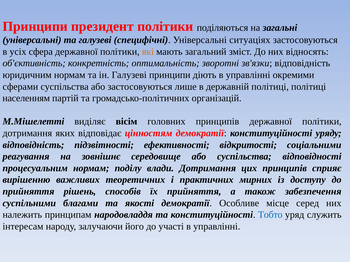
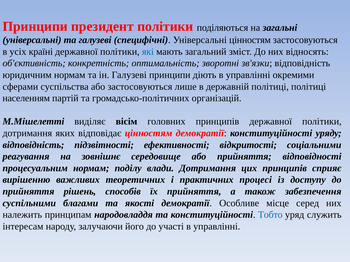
Універсальні ситуаціях: ситуаціях -> цінностям
сфера: сфера -> країні
які colour: orange -> blue
або суспільства: суспільства -> прийняття
мирних: мирних -> процесі
